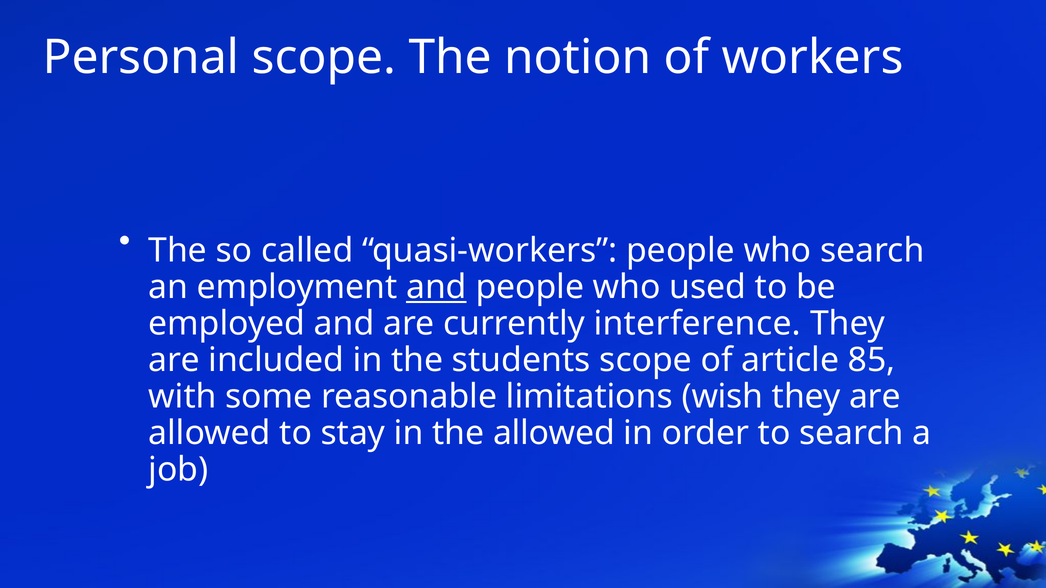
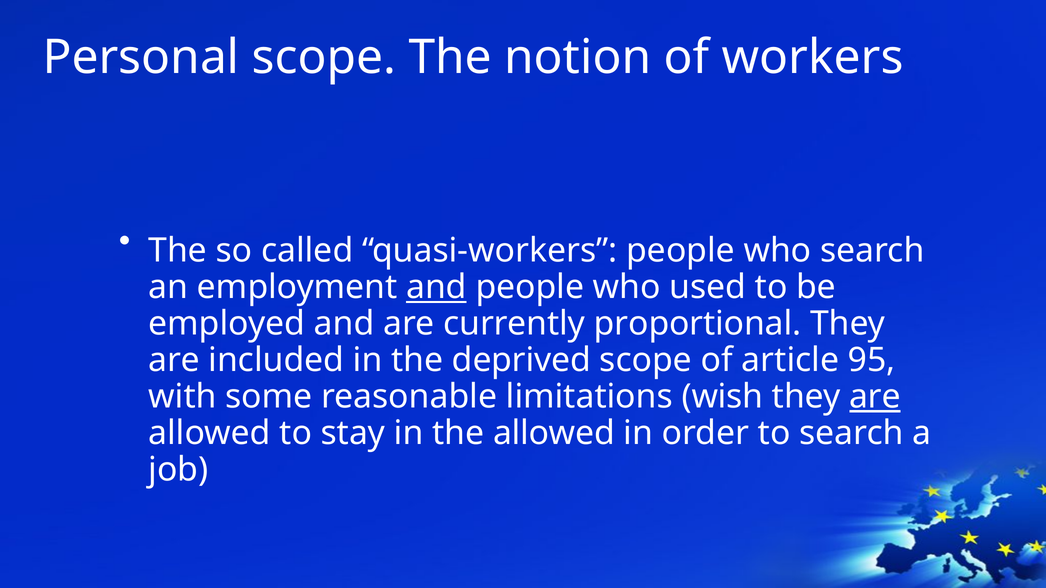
interference: interference -> proportional
students: students -> deprived
85: 85 -> 95
are at (875, 397) underline: none -> present
